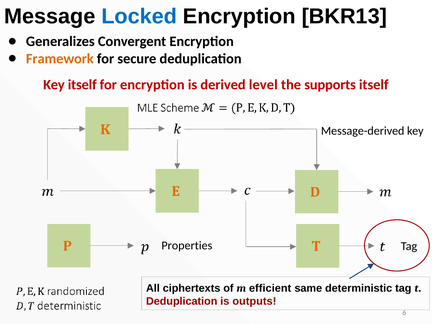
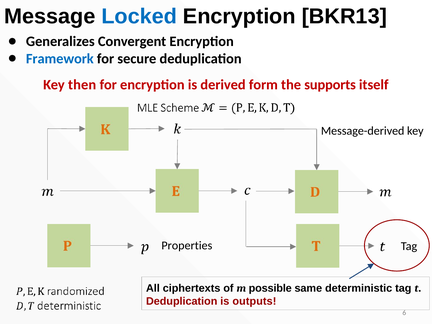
Framework colour: orange -> blue
Key itself: itself -> then
level: level -> form
efficient: efficient -> possible
